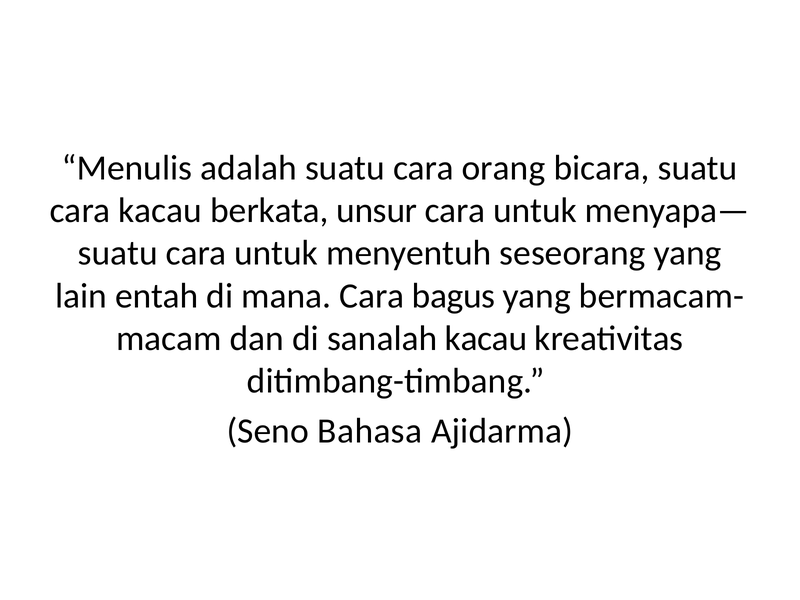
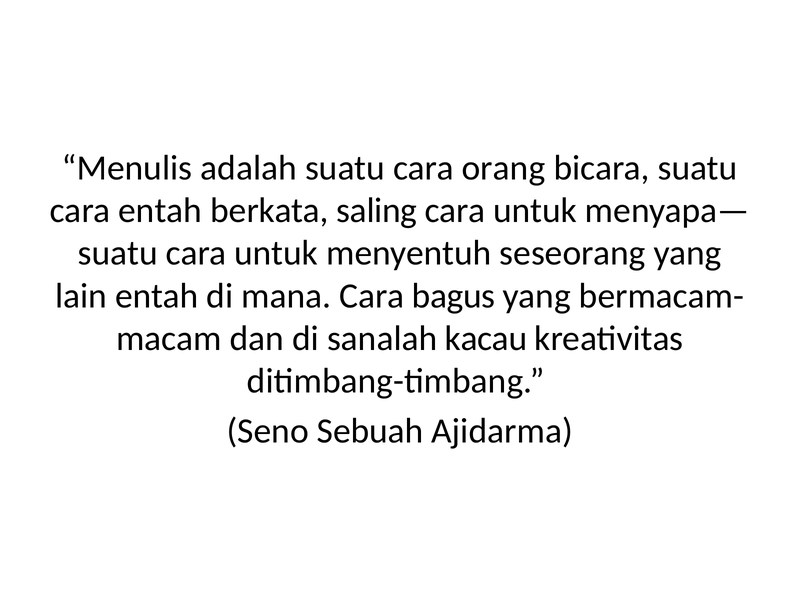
cara kacau: kacau -> entah
unsur: unsur -> saling
Bahasa: Bahasa -> Sebuah
